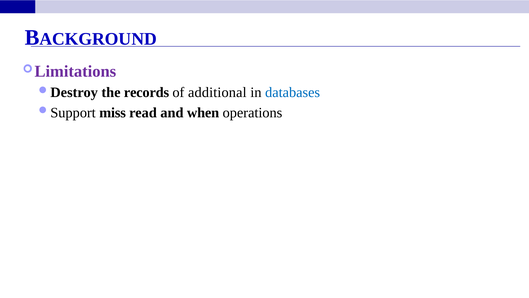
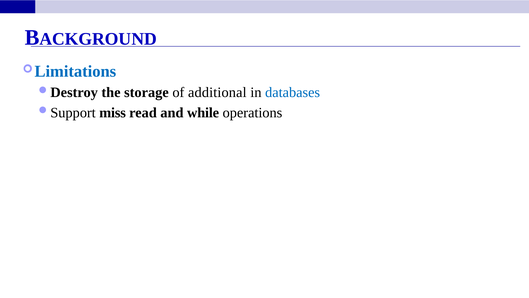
Limitations colour: purple -> blue
records: records -> storage
when: when -> while
